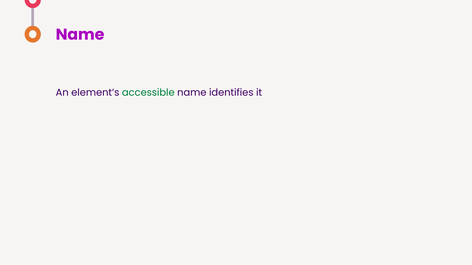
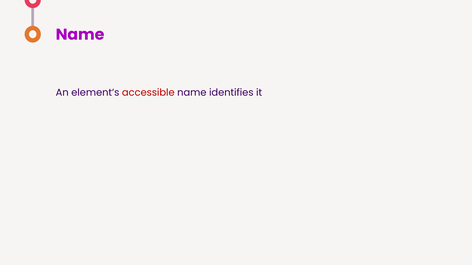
accessible colour: green -> red
